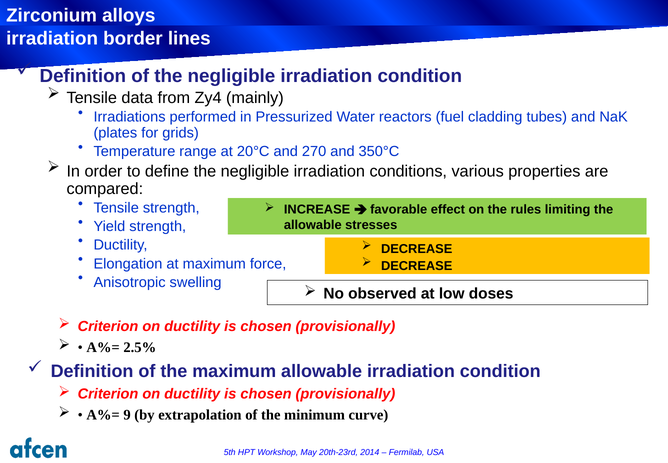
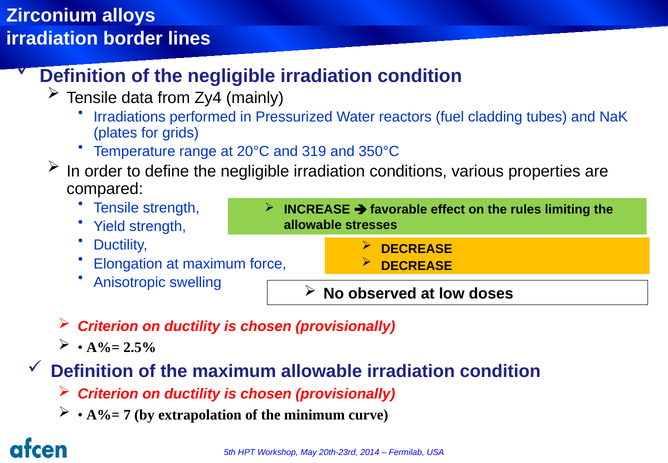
270: 270 -> 319
9: 9 -> 7
